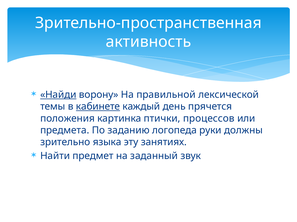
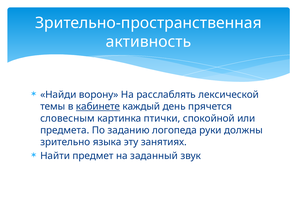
Найди underline: present -> none
правильной: правильной -> расслаблять
положения: положения -> словесным
процессов: процессов -> спокойной
